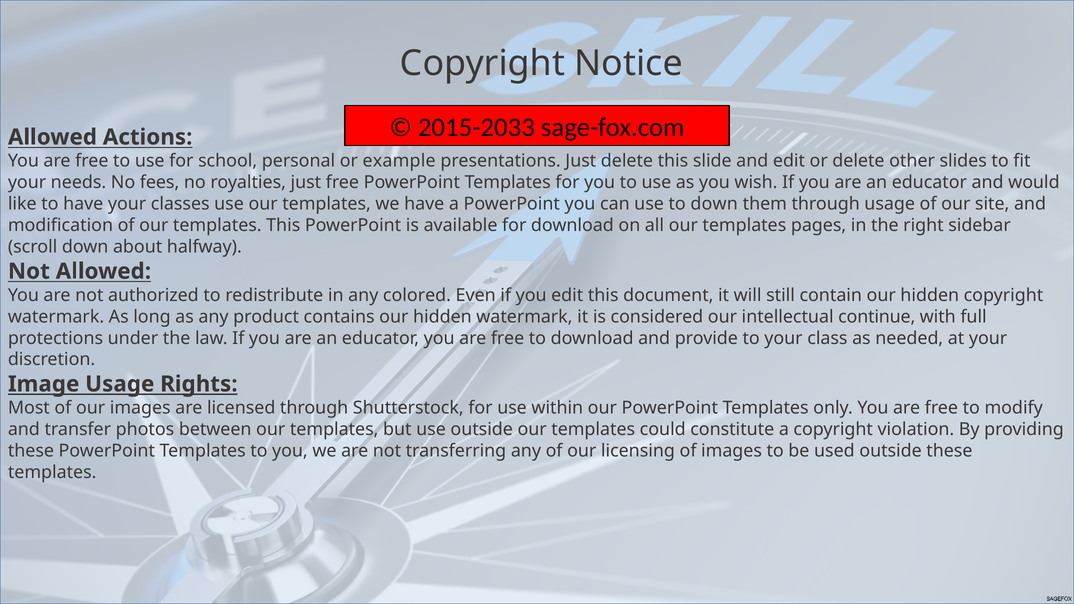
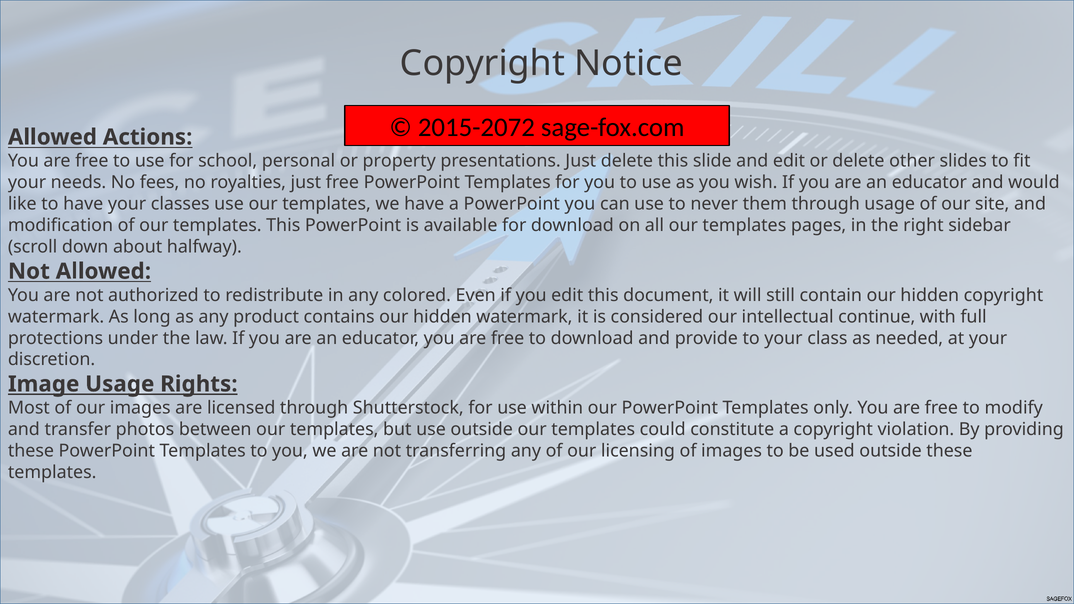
2015-2033: 2015-2033 -> 2015-2072
example: example -> property
to down: down -> never
